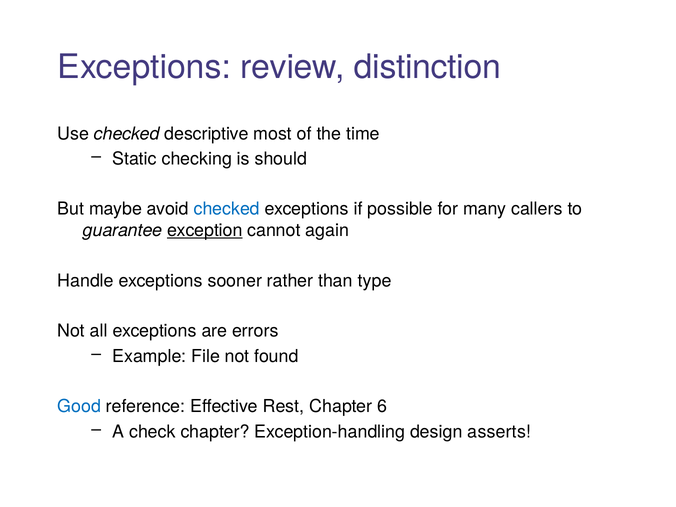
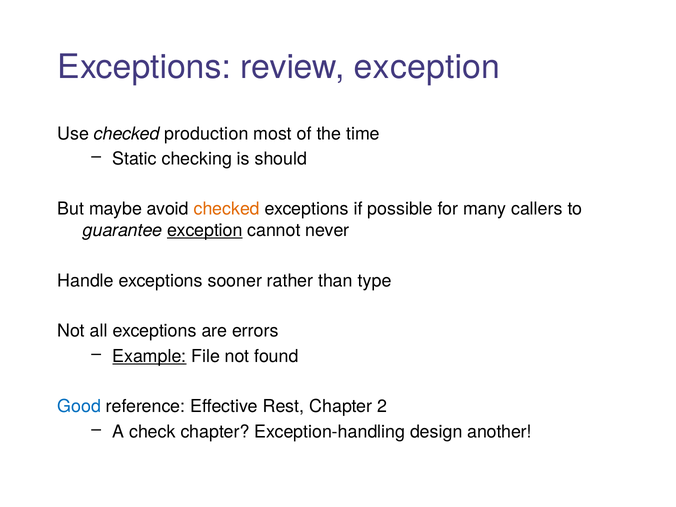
review distinction: distinction -> exception
descriptive: descriptive -> production
checked at (227, 209) colour: blue -> orange
again: again -> never
Example underline: none -> present
6: 6 -> 2
asserts: asserts -> another
